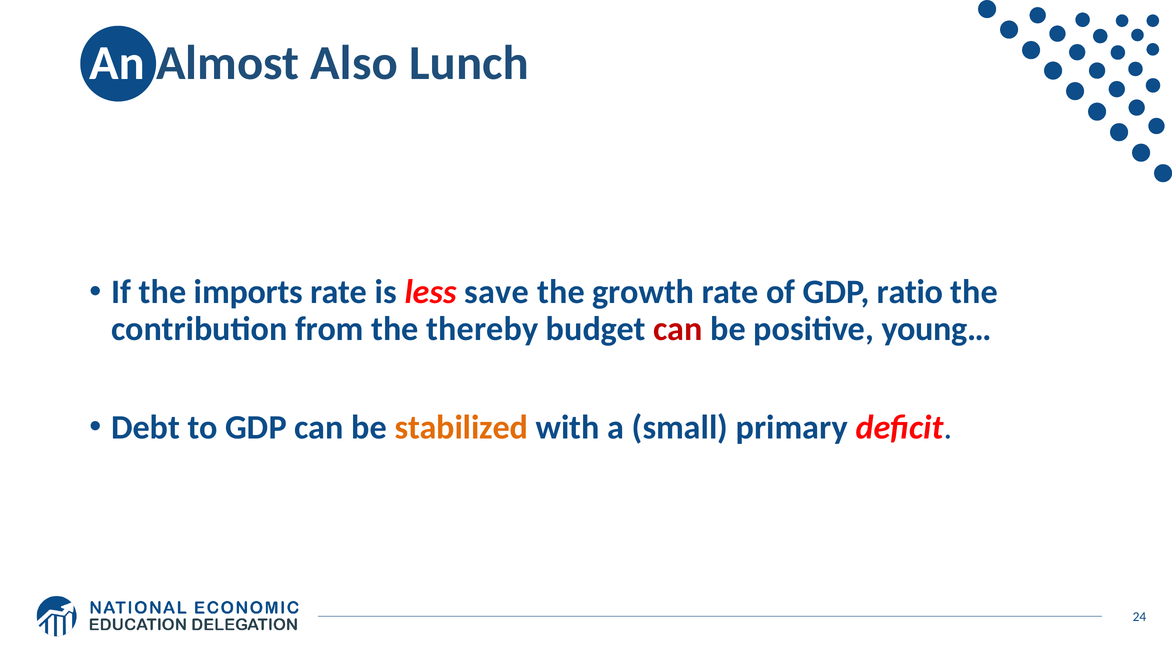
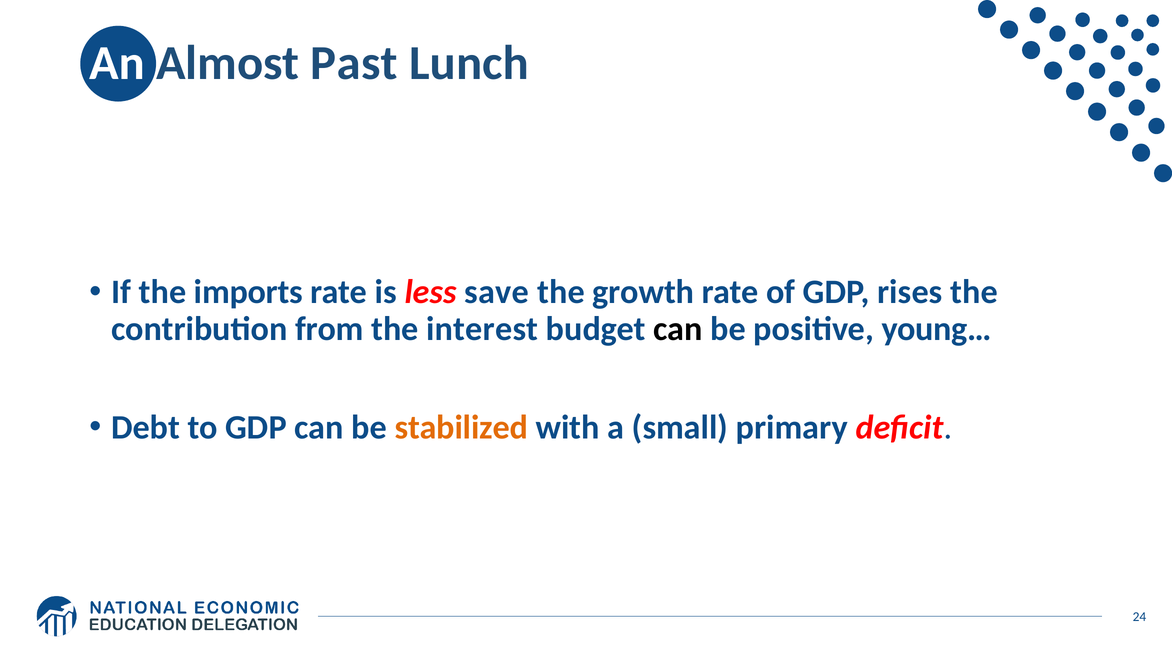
Also: Also -> Past
ratio: ratio -> rises
thereby: thereby -> interest
can at (678, 329) colour: red -> black
